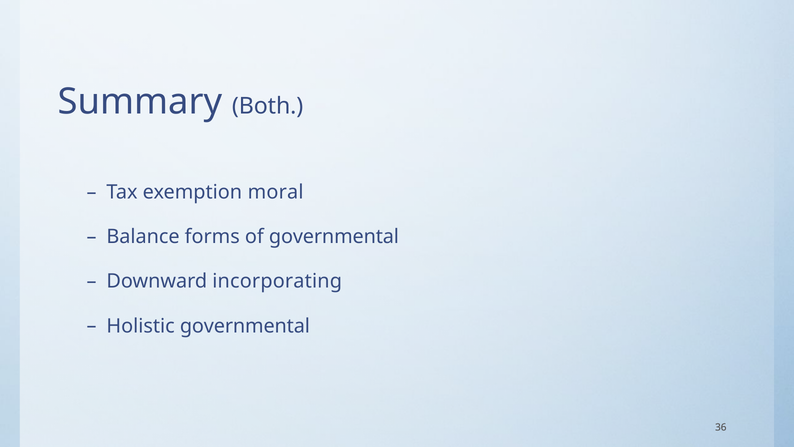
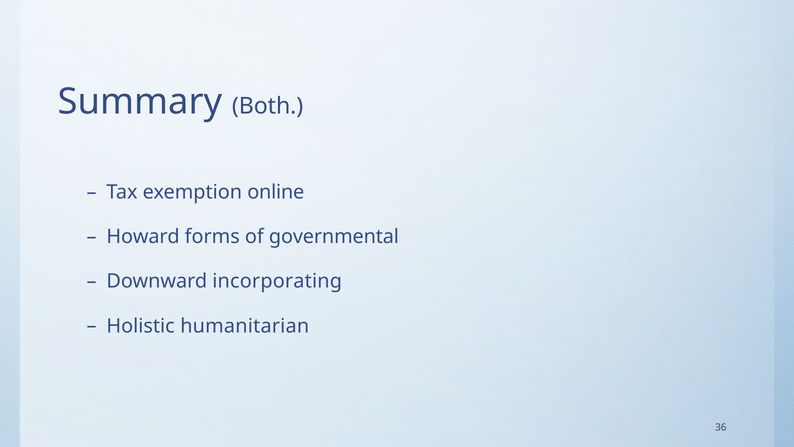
moral: moral -> online
Balance: Balance -> Howard
Holistic governmental: governmental -> humanitarian
